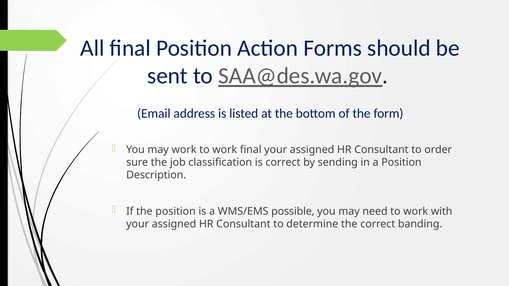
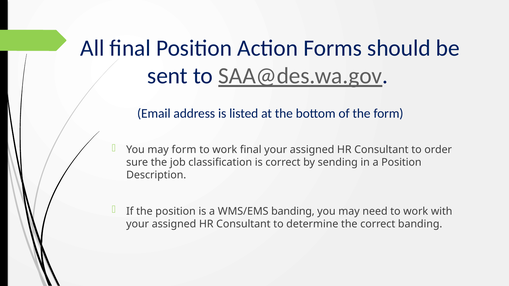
may work: work -> form
WMS/EMS possible: possible -> banding
